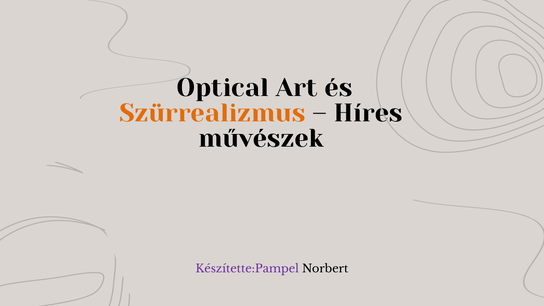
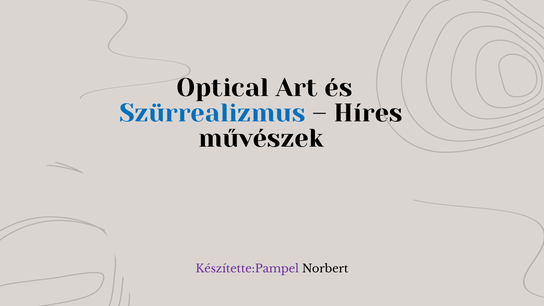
Szürrealizmus colour: orange -> blue
